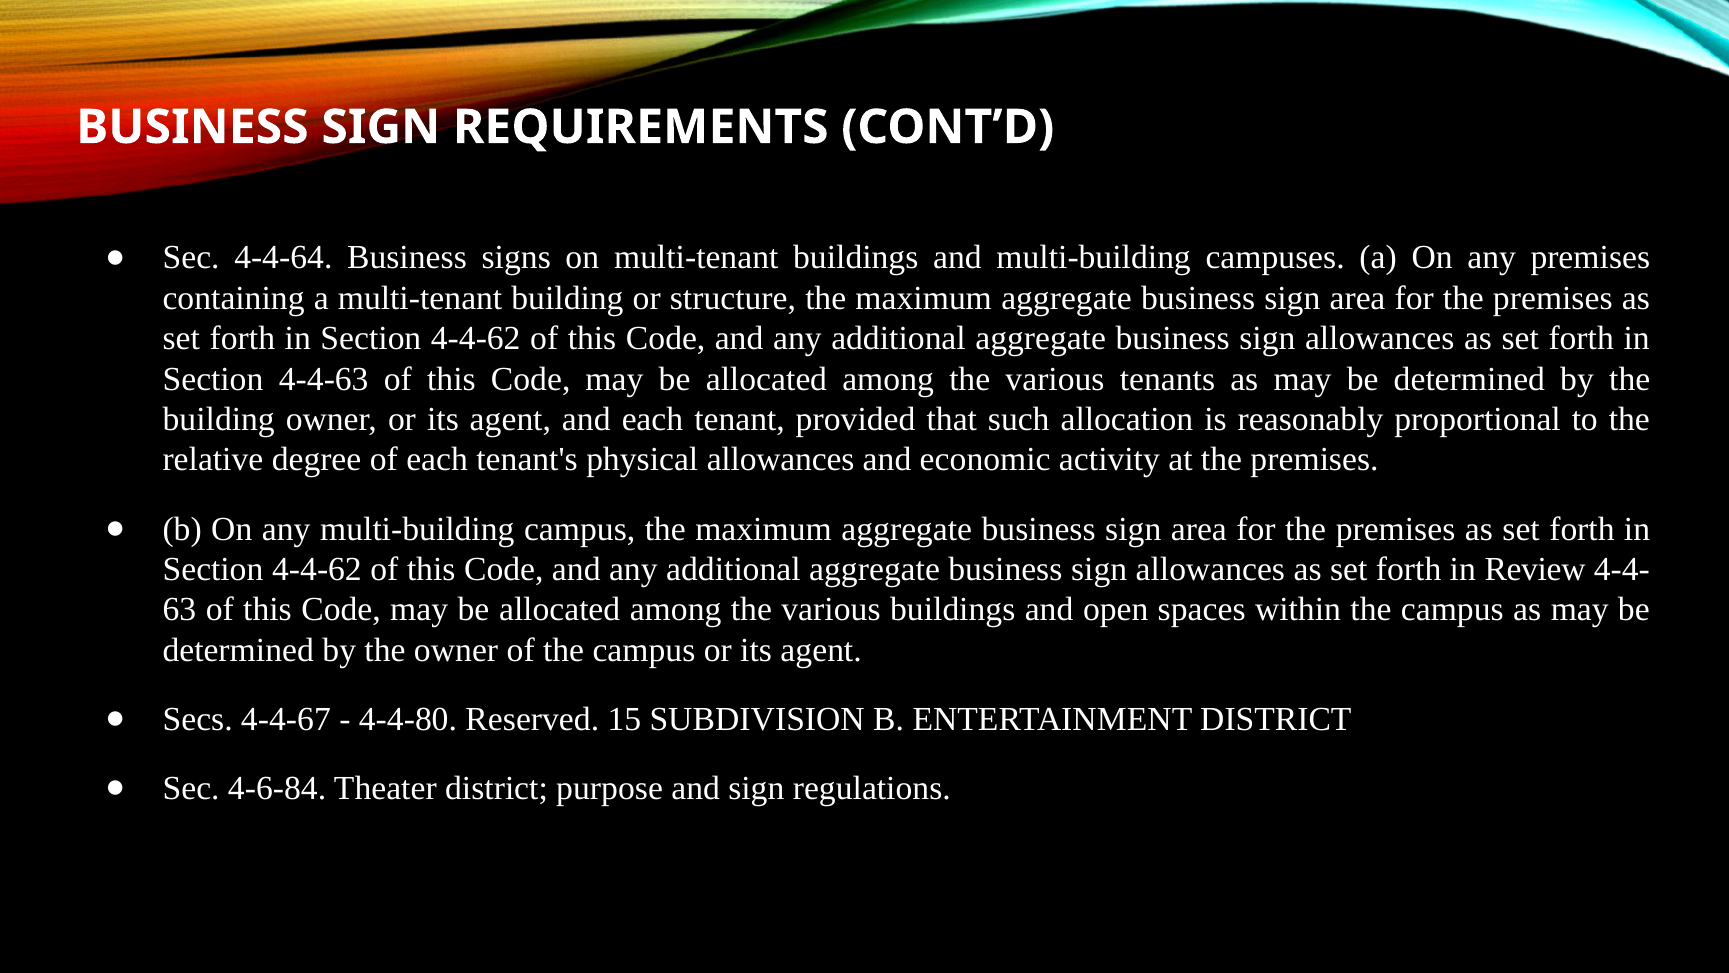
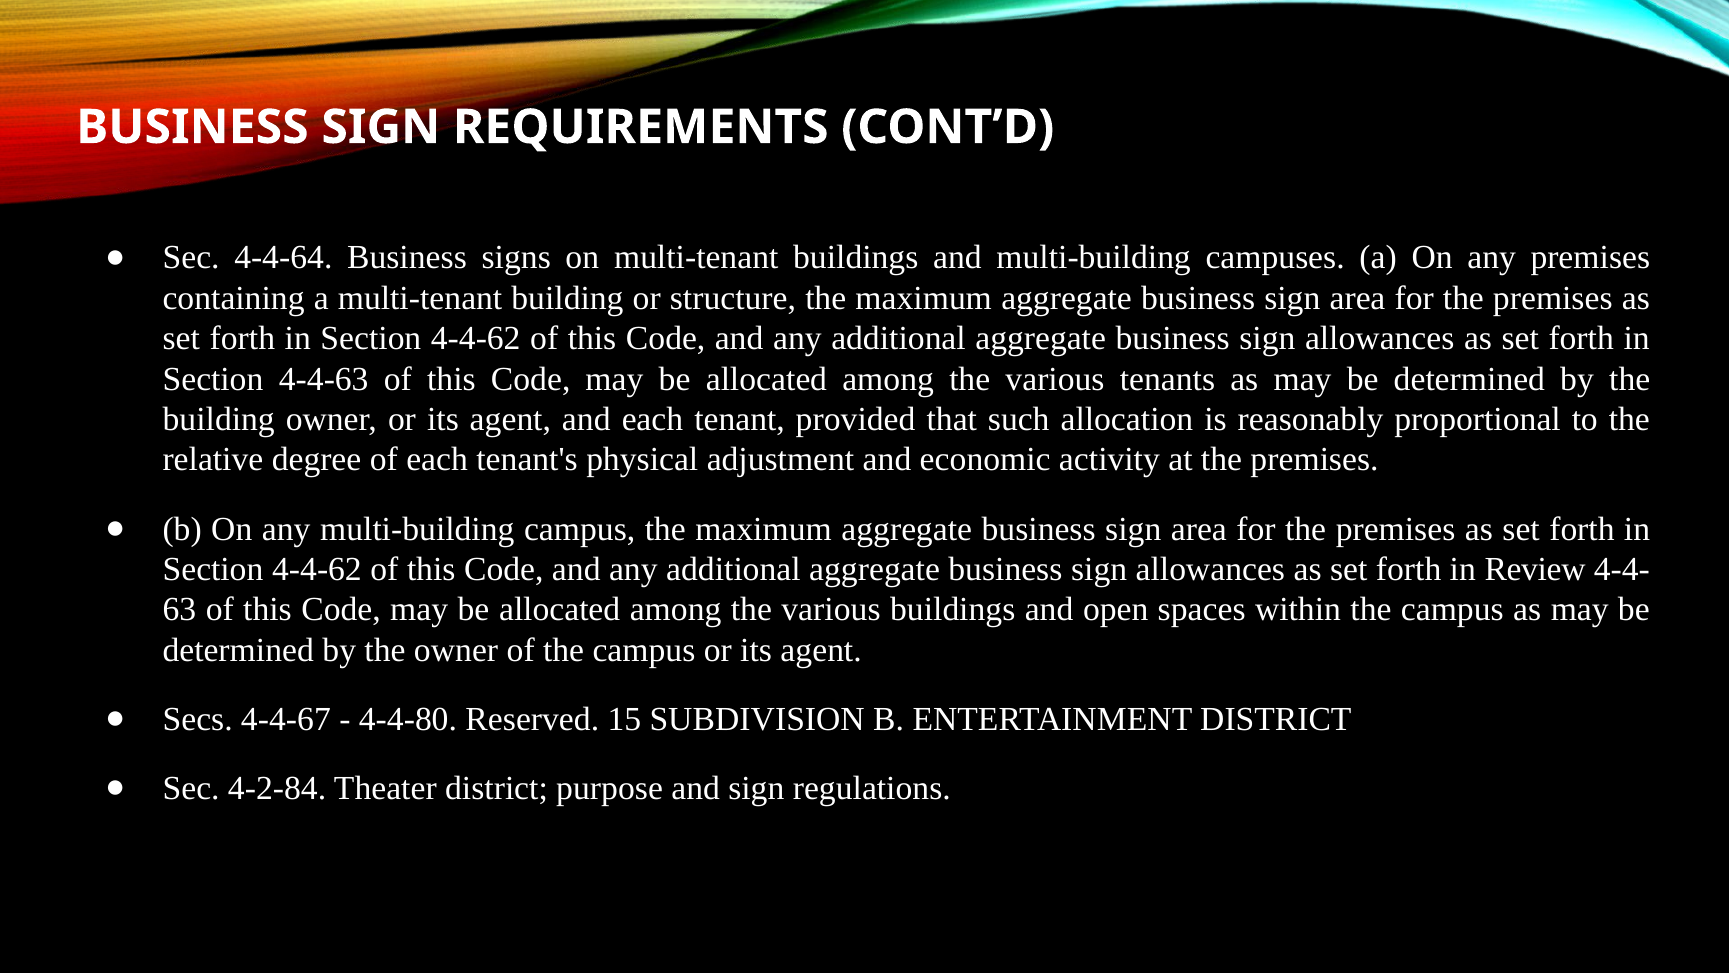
physical allowances: allowances -> adjustment
4-6-84: 4-6-84 -> 4-2-84
